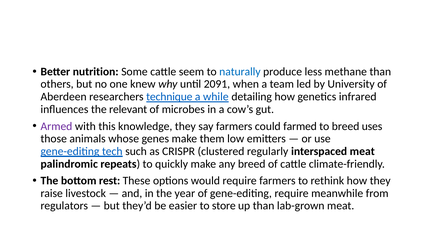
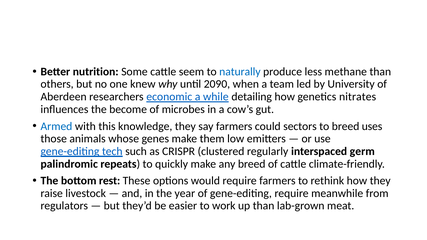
2091: 2091 -> 2090
technique: technique -> economic
infrared: infrared -> nitrates
relevant: relevant -> become
Armed colour: purple -> blue
farmed: farmed -> sectors
interspaced meat: meat -> germ
store: store -> work
